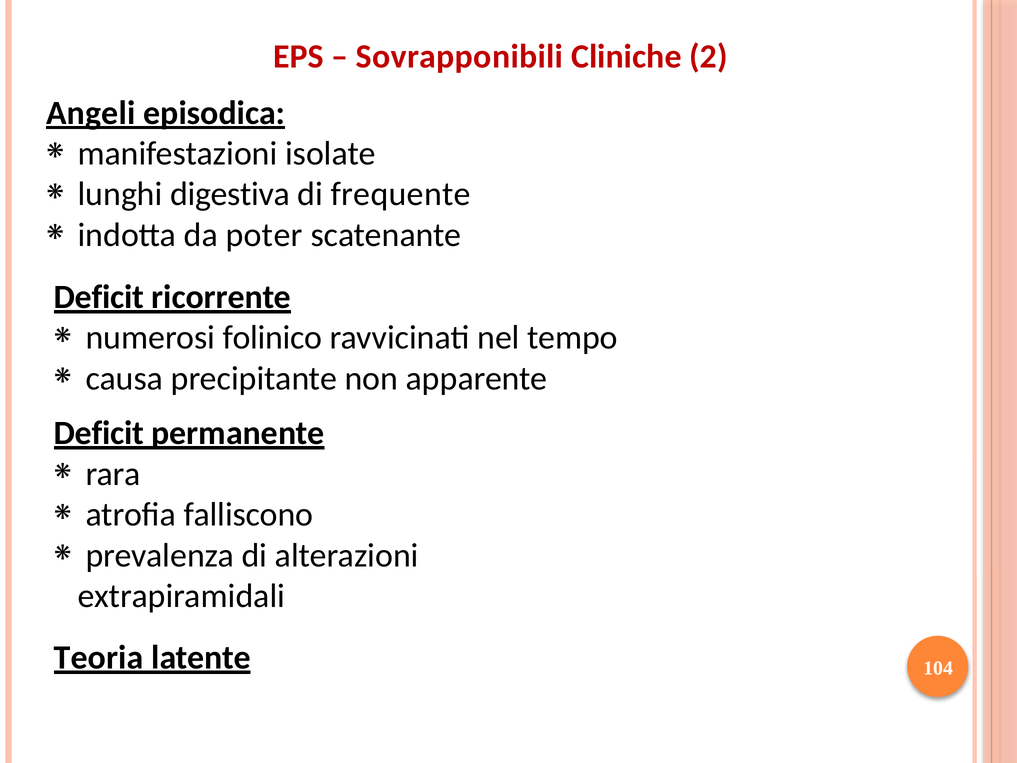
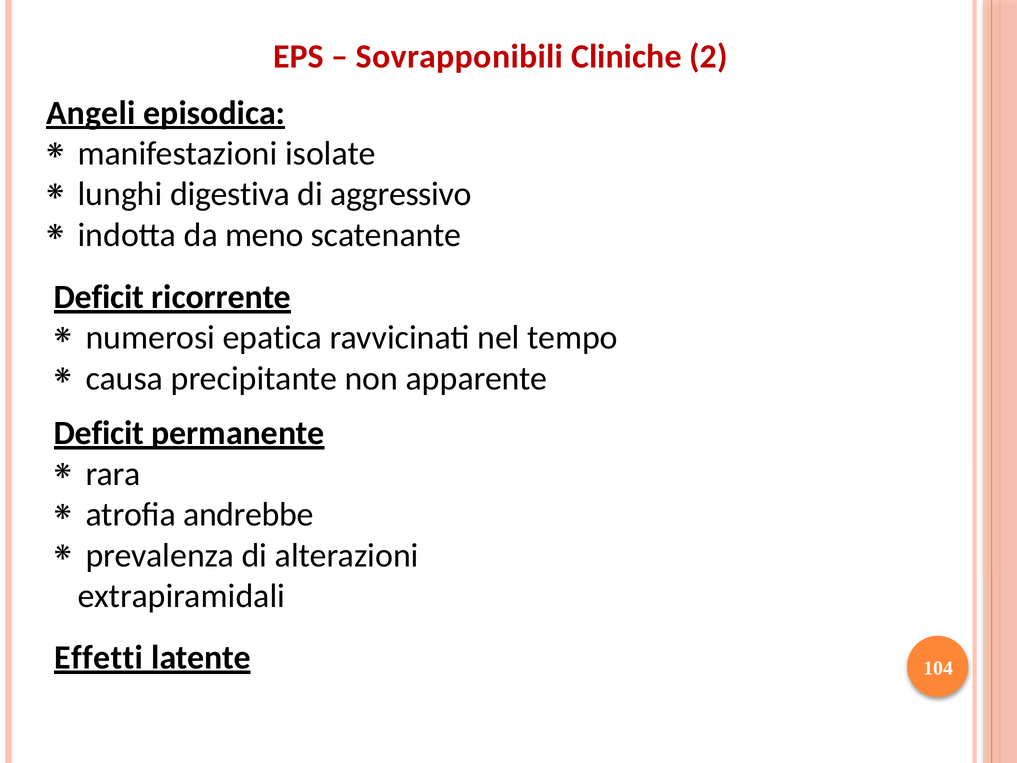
frequente: frequente -> aggressivo
poter: poter -> meno
folinico: folinico -> epatica
falliscono: falliscono -> andrebbe
Teoria: Teoria -> Effetti
